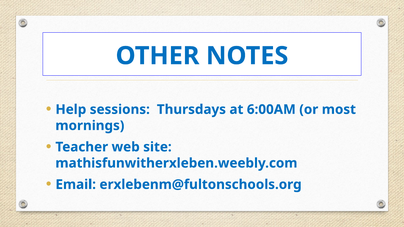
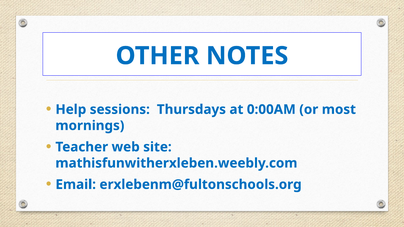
6:00AM: 6:00AM -> 0:00AM
